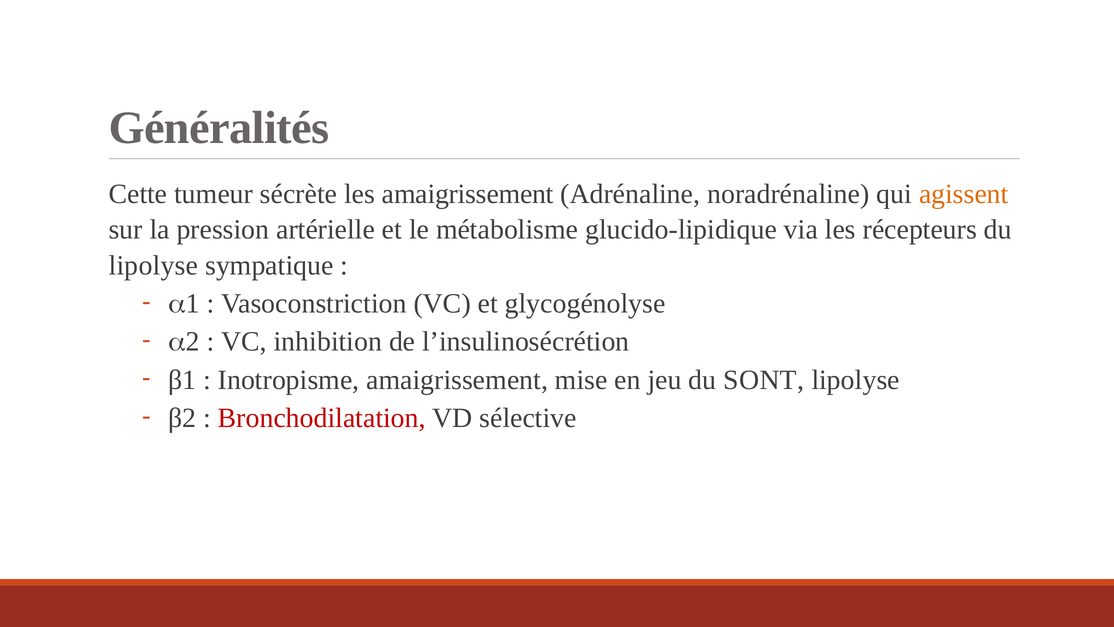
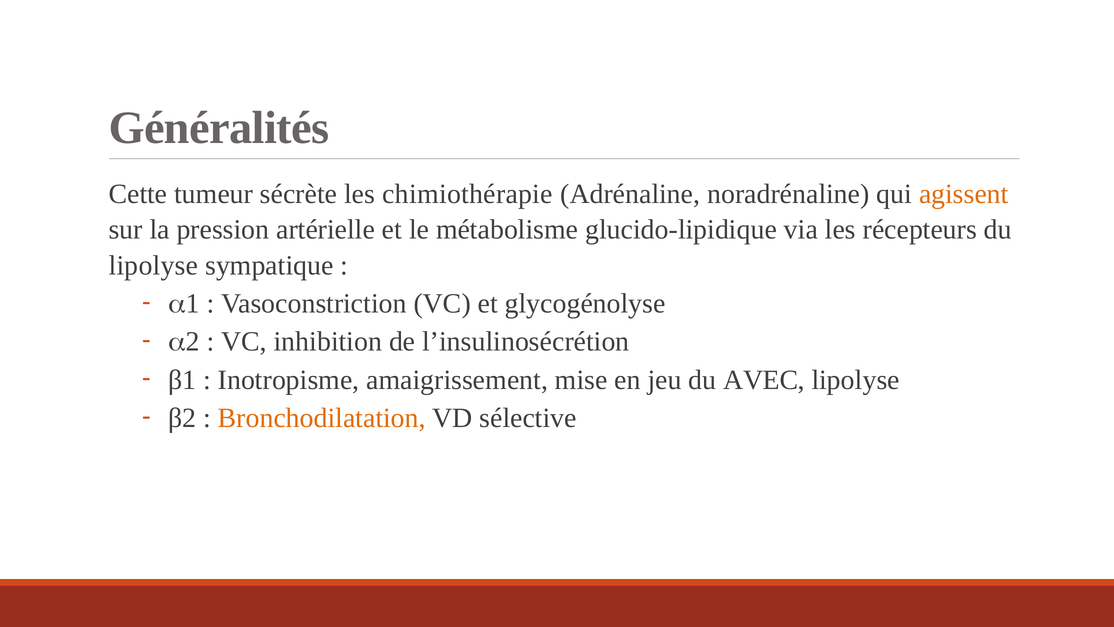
les amaigrissement: amaigrissement -> chimiothérapie
SONT: SONT -> AVEC
Bronchodilatation colour: red -> orange
